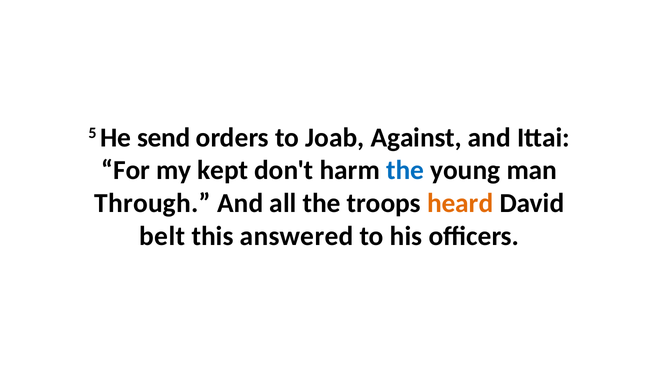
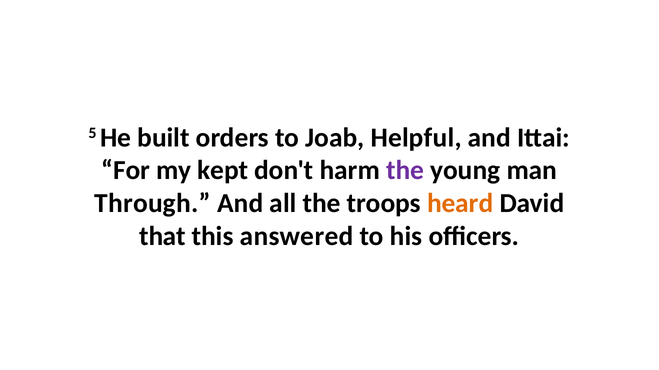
send: send -> built
Against: Against -> Helpful
the at (405, 171) colour: blue -> purple
belt: belt -> that
